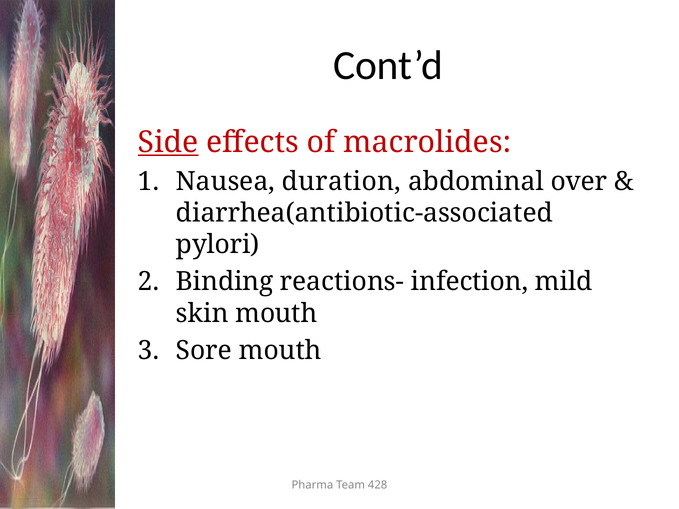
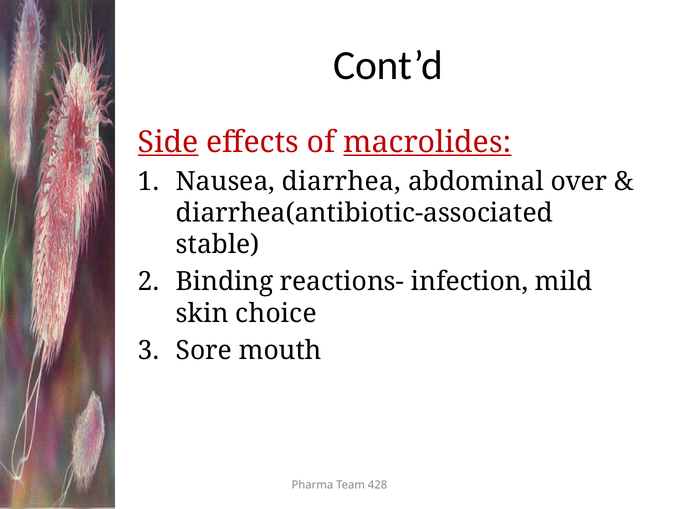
macrolides underline: none -> present
duration: duration -> diarrhea
pylori: pylori -> stable
skin mouth: mouth -> choice
